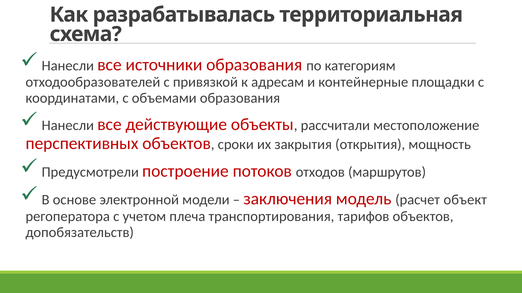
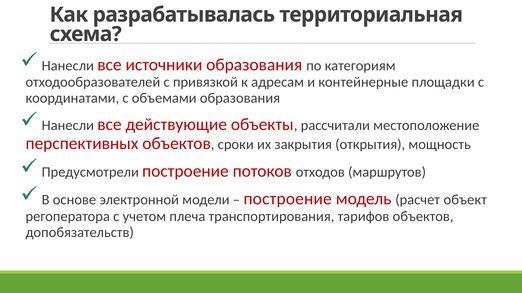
заключения at (288, 199): заключения -> построение
